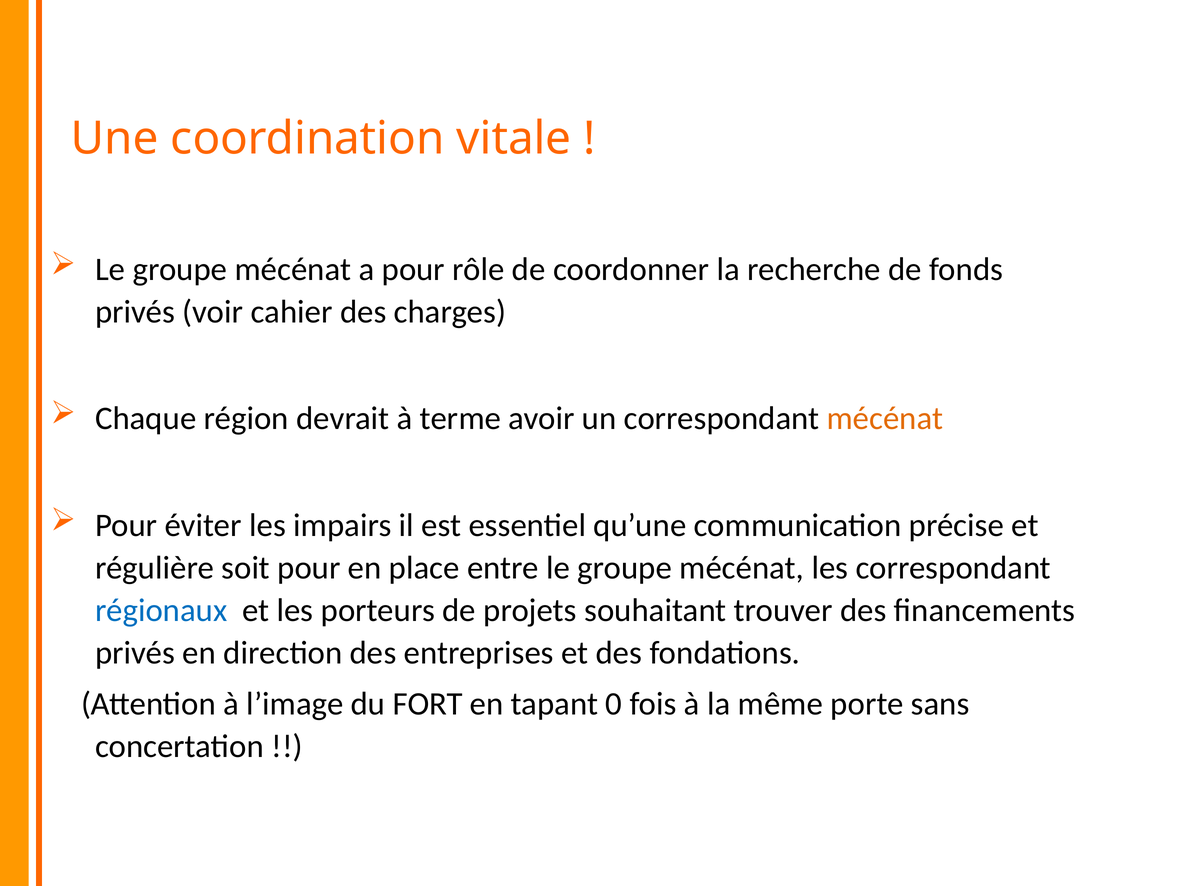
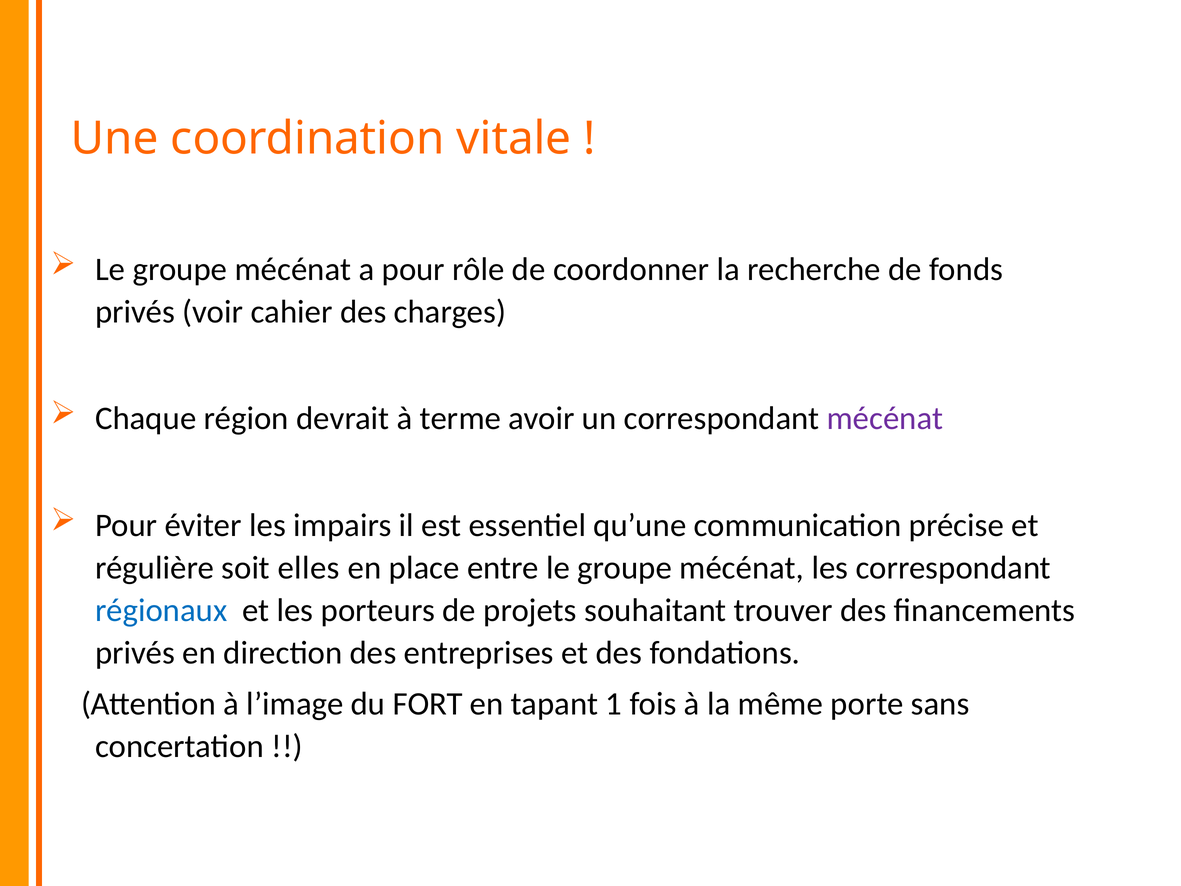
mécénat at (885, 418) colour: orange -> purple
soit pour: pour -> elles
0: 0 -> 1
